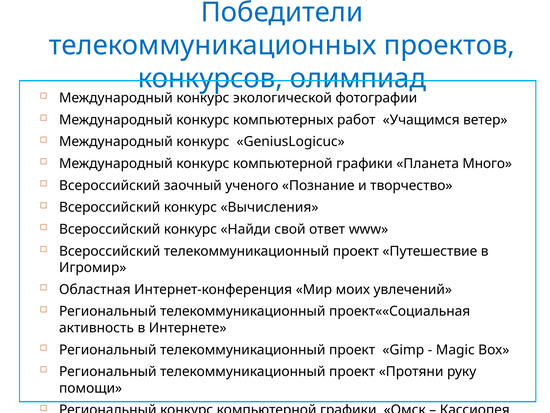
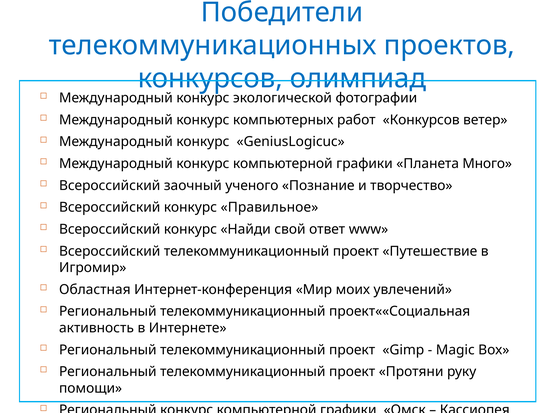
работ Учащимся: Учащимся -> Конкурсов
Вычисления: Вычисления -> Правильное
